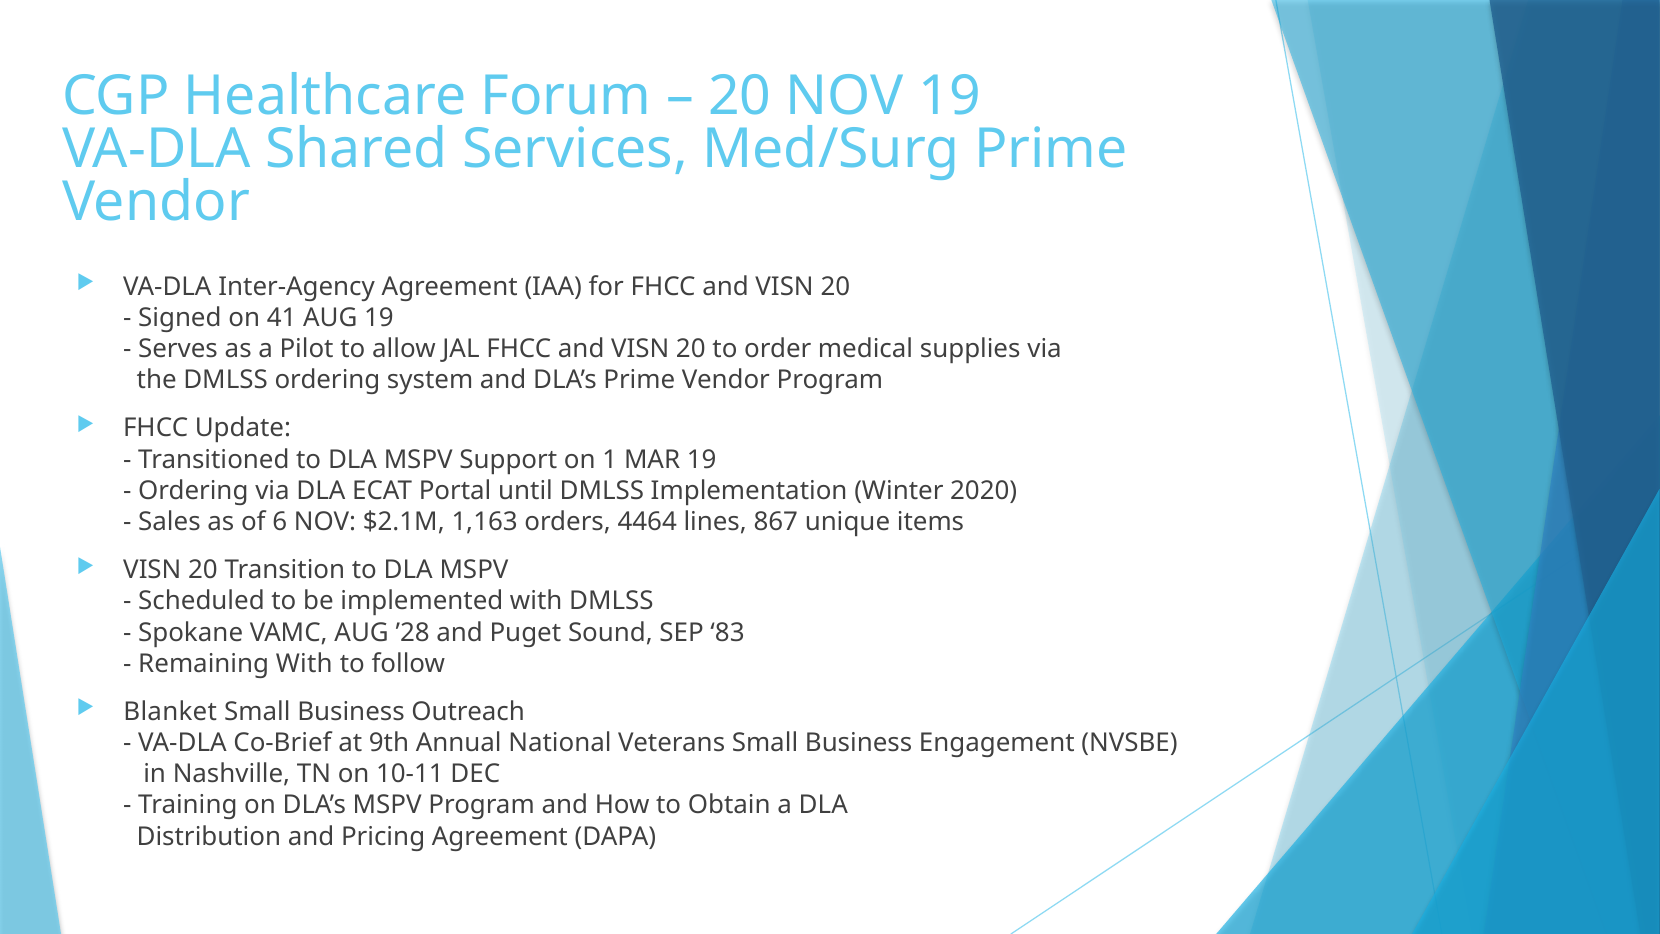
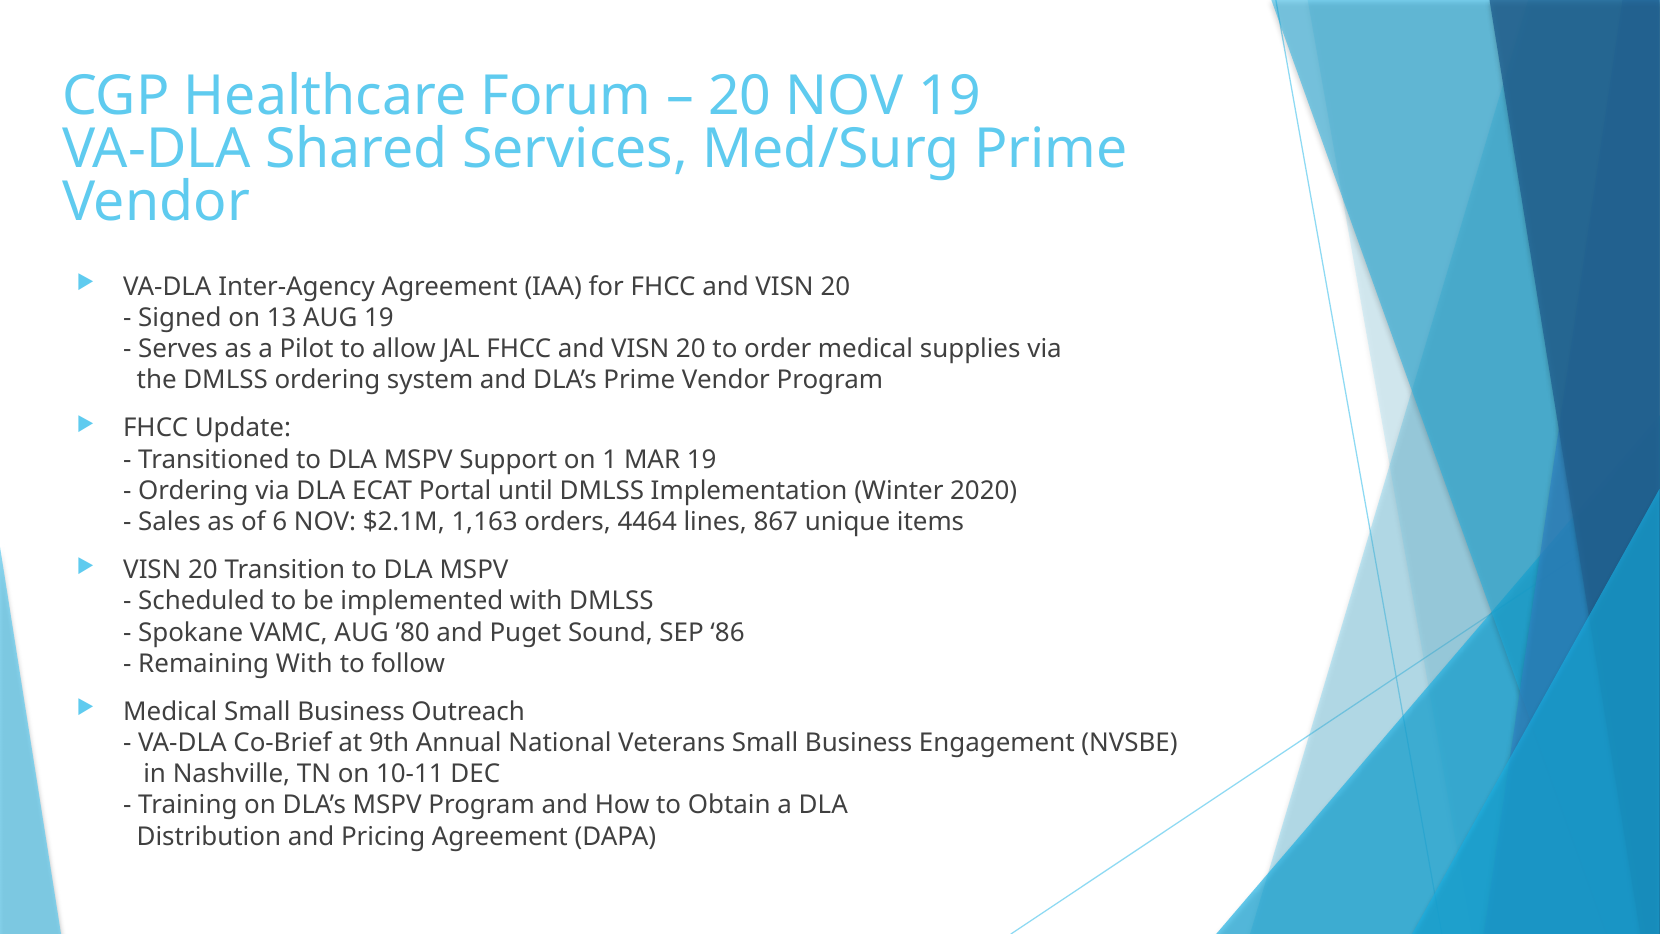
41: 41 -> 13
’28: ’28 -> ’80
83: 83 -> 86
Blanket at (170, 712): Blanket -> Medical
